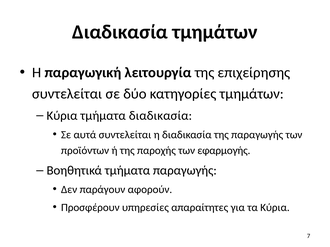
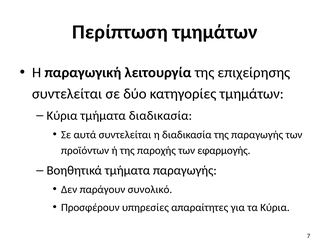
Διαδικασία at (120, 32): Διαδικασία -> Περίπτωση
αφορούν: αφορούν -> συνολικό
